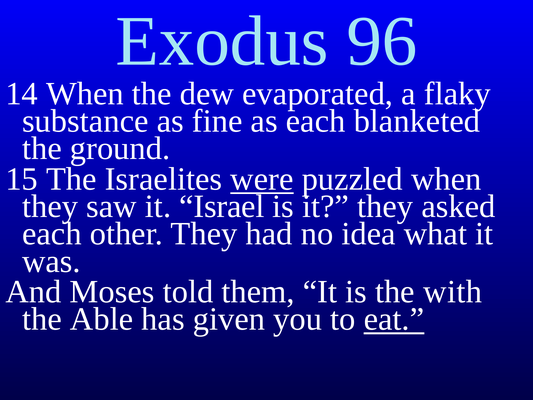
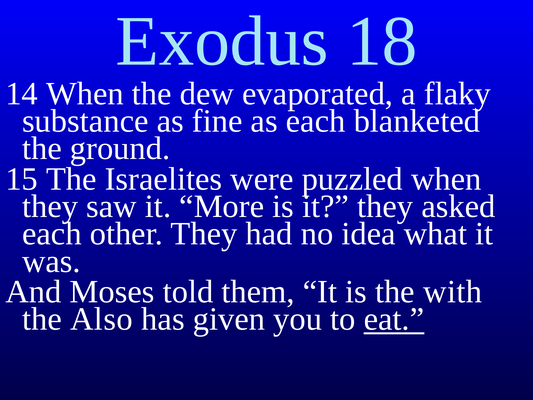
96: 96 -> 18
were underline: present -> none
Israel: Israel -> More
Able: Able -> Also
